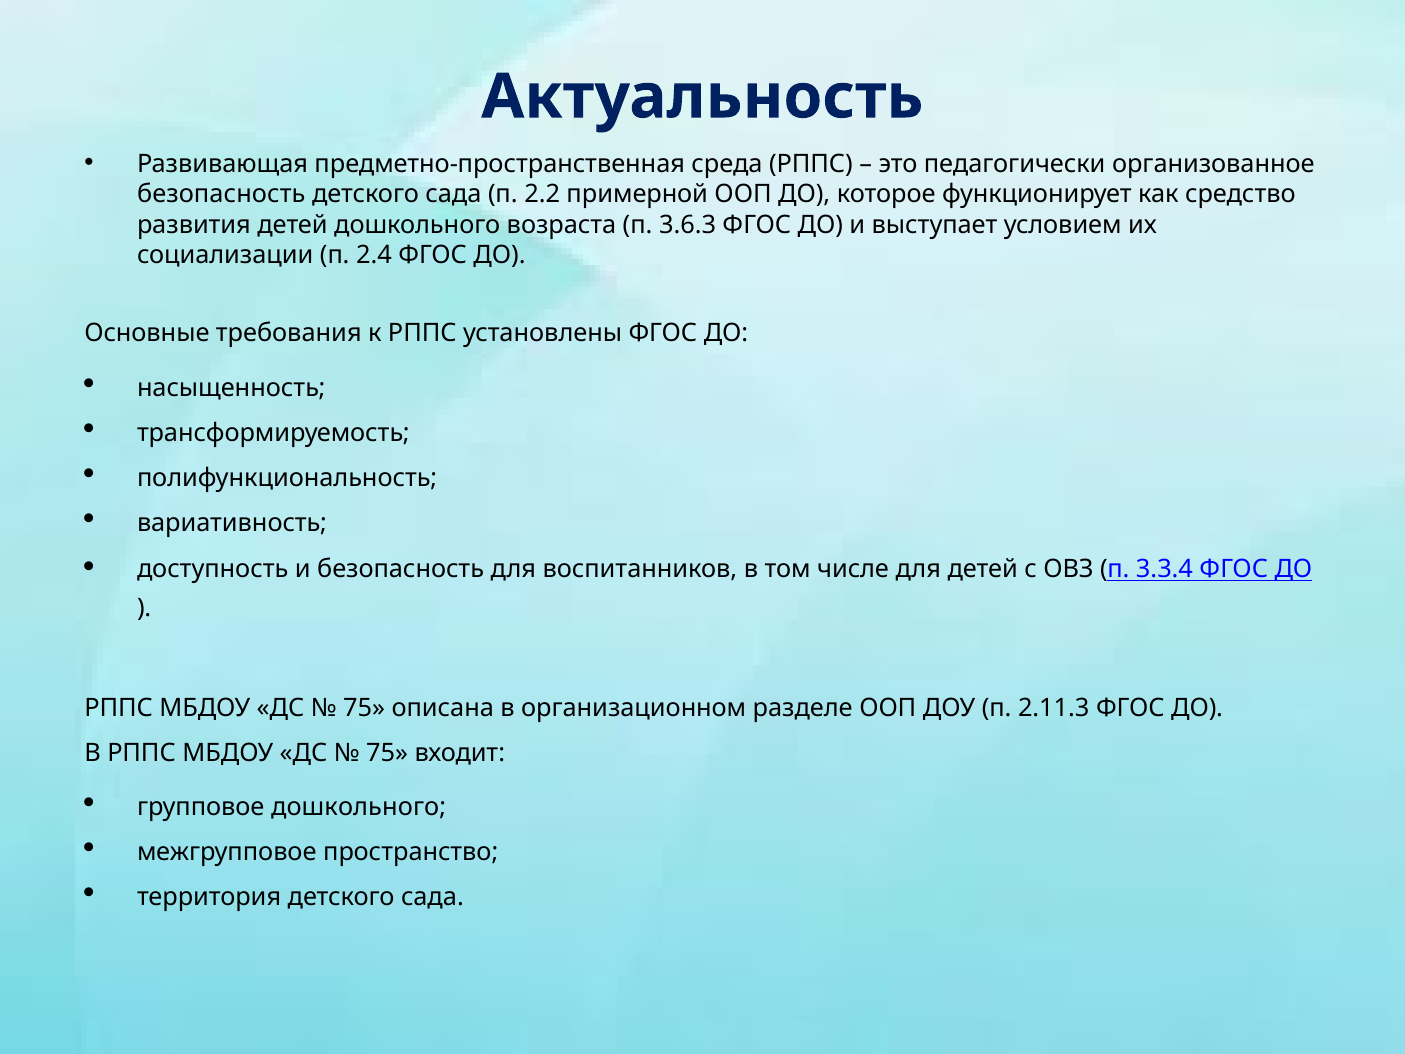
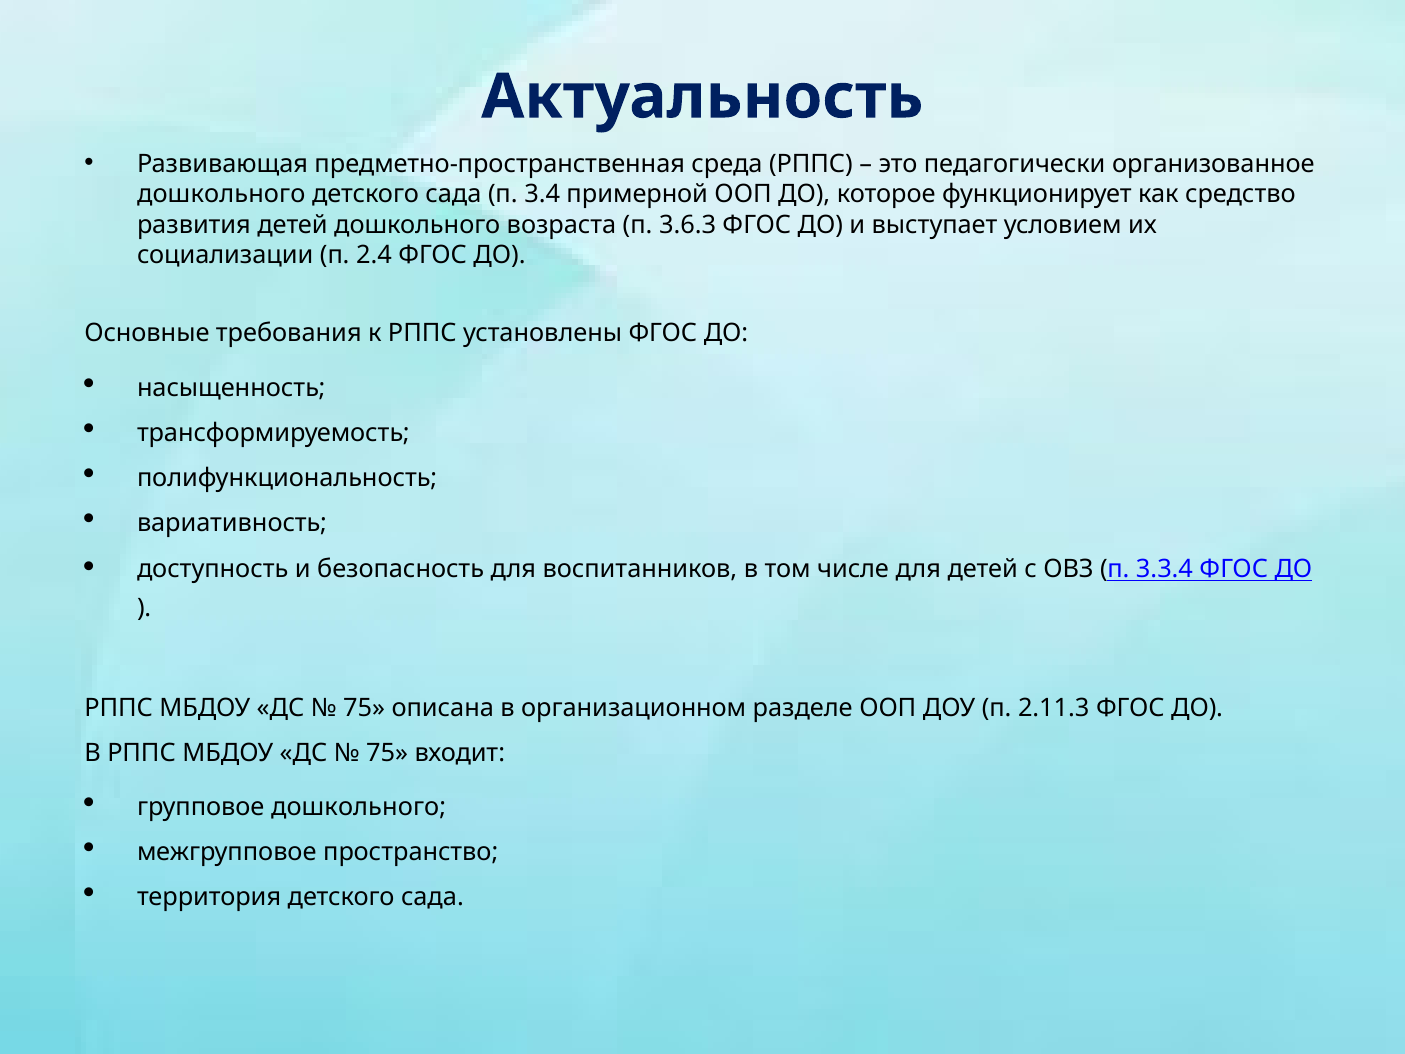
безопасность at (221, 194): безопасность -> дошкольного
2.2: 2.2 -> 3.4
